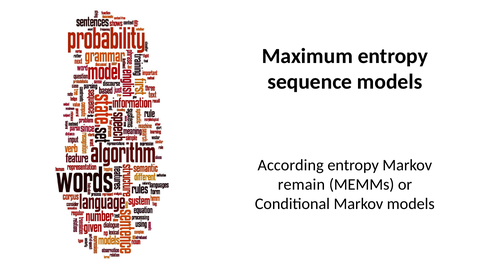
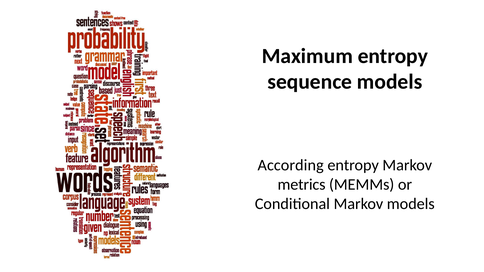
remain: remain -> metrics
